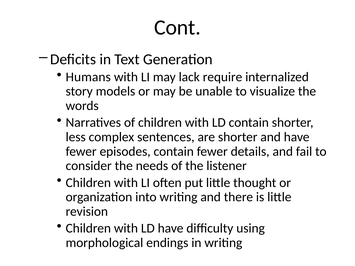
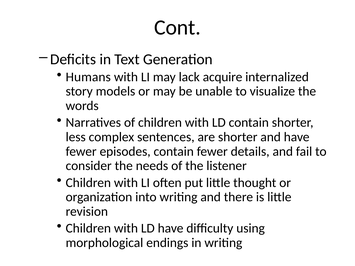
require: require -> acquire
